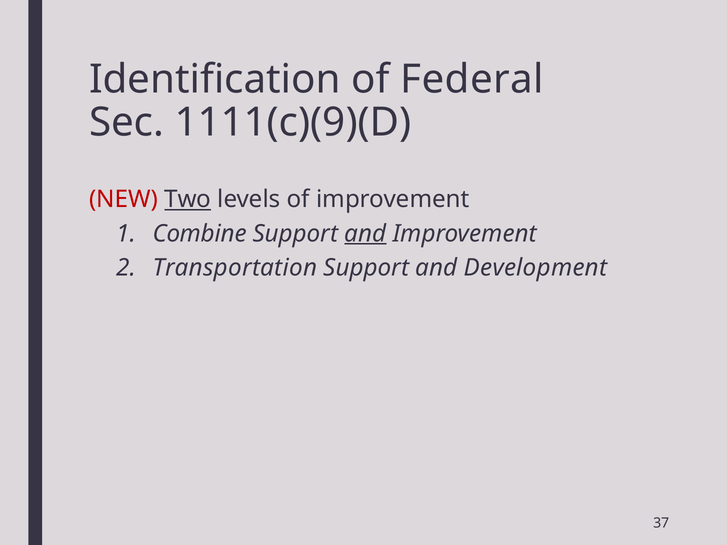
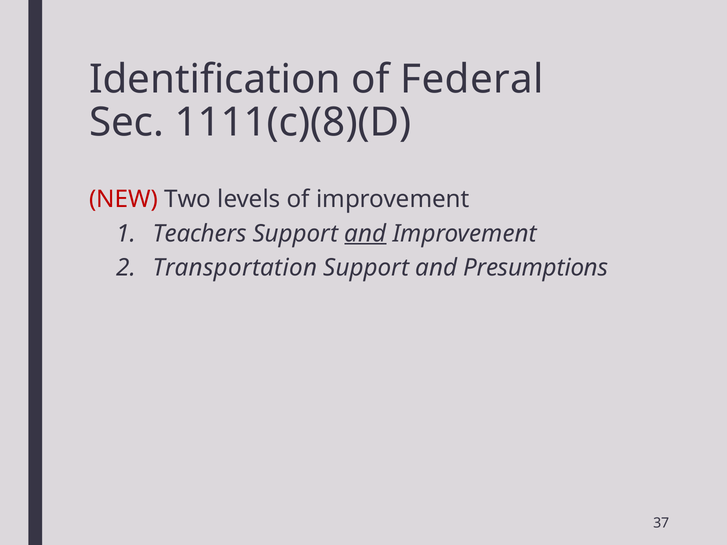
1111(c)(9)(D: 1111(c)(9)(D -> 1111(c)(8)(D
Two underline: present -> none
Combine: Combine -> Teachers
Development: Development -> Presumptions
